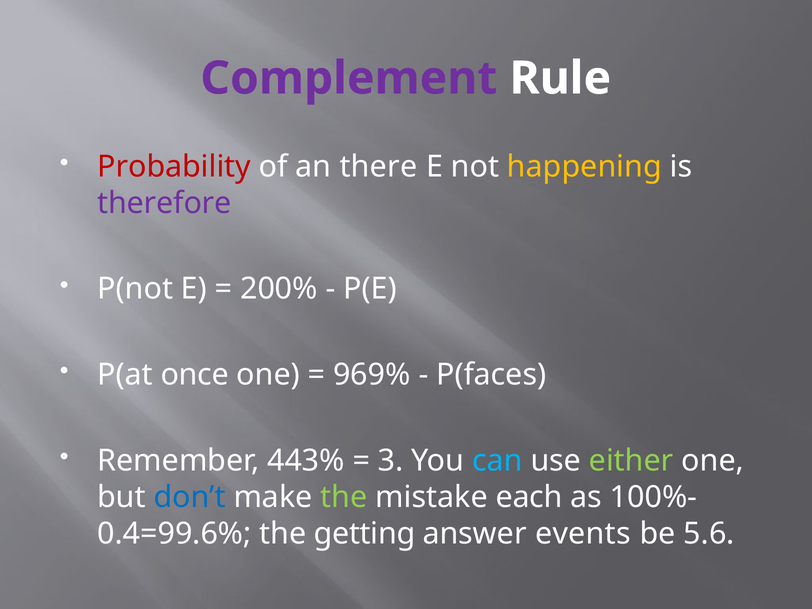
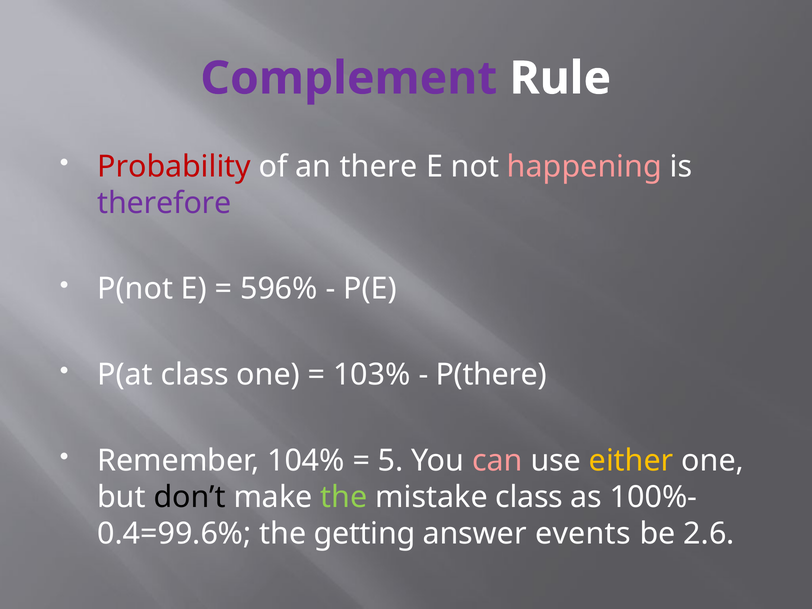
happening colour: yellow -> pink
200%: 200% -> 596%
P(at once: once -> class
969%: 969% -> 103%
P(faces: P(faces -> P(there
443%: 443% -> 104%
3: 3 -> 5
can colour: light blue -> pink
either colour: light green -> yellow
don’t colour: blue -> black
mistake each: each -> class
5.6: 5.6 -> 2.6
